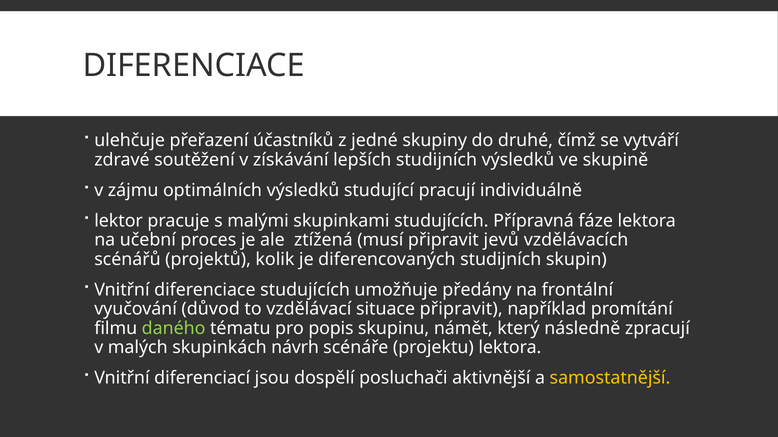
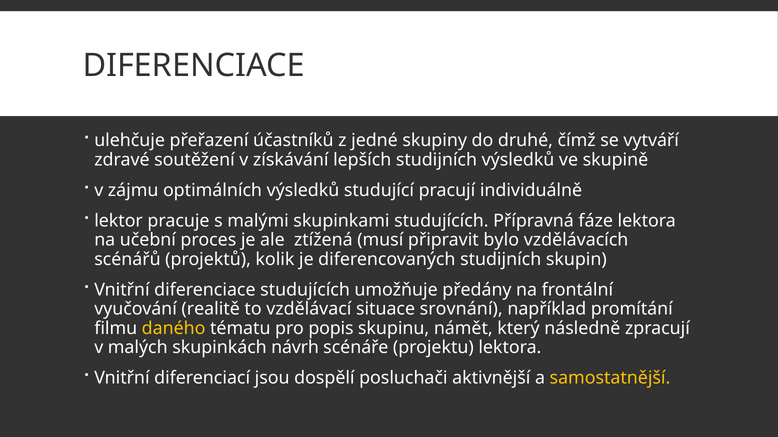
jevů: jevů -> bylo
důvod: důvod -> realitě
situace připravit: připravit -> srovnání
daného colour: light green -> yellow
